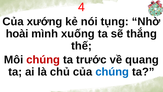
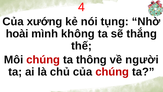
xuống: xuống -> không
trước: trước -> thông
quang: quang -> người
chúng at (112, 72) colour: blue -> red
